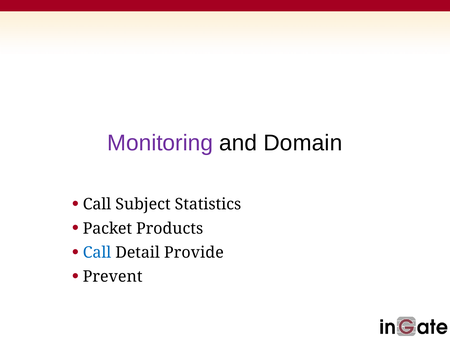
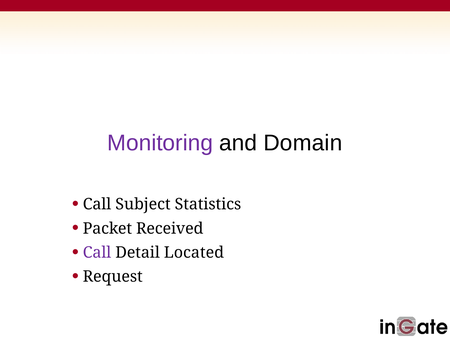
Products: Products -> Received
Call at (97, 252) colour: blue -> purple
Provide: Provide -> Located
Prevent: Prevent -> Request
